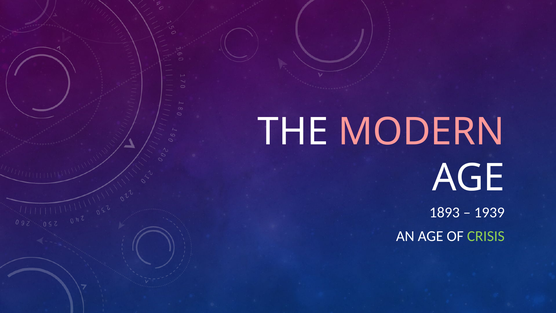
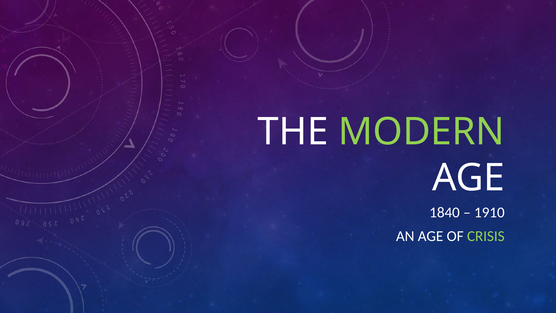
MODERN colour: pink -> light green
1893: 1893 -> 1840
1939: 1939 -> 1910
